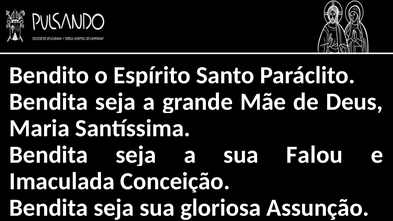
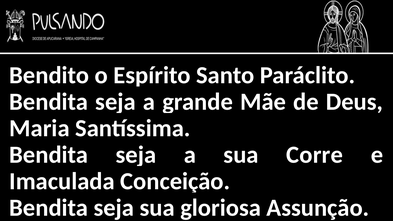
Falou: Falou -> Corre
